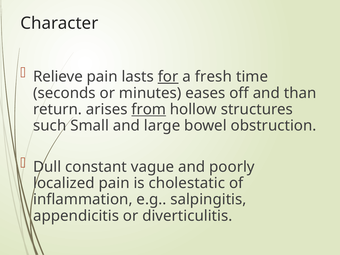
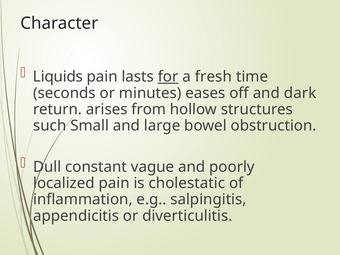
Relieve: Relieve -> Liquids
than: than -> dark
from underline: present -> none
